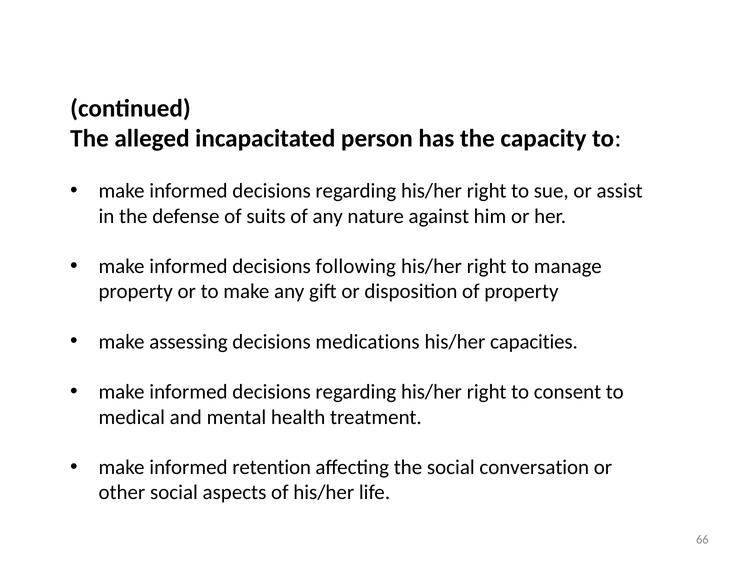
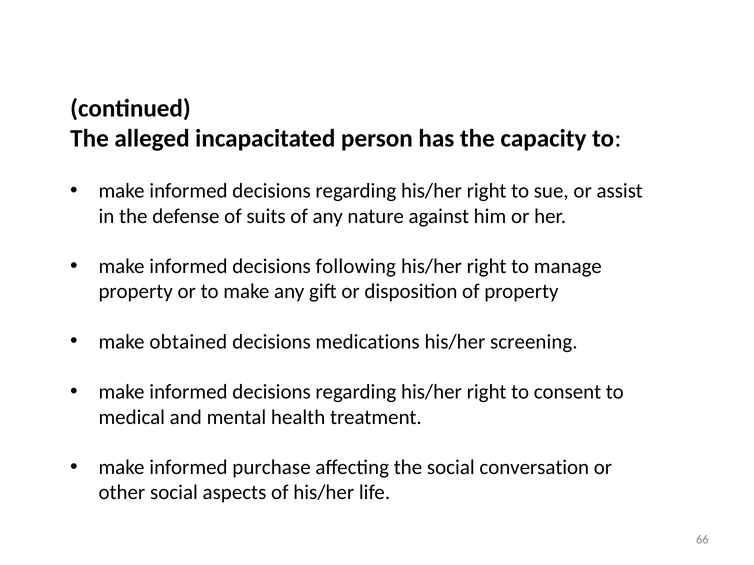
assessing: assessing -> obtained
capacities: capacities -> screening
retention: retention -> purchase
